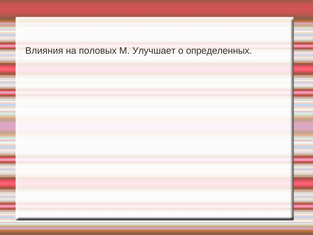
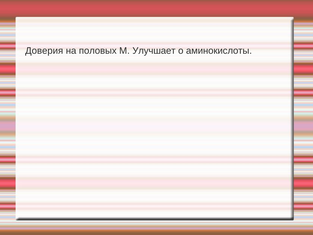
Влияния: Влияния -> Доверия
определенных: определенных -> аминокислоты
